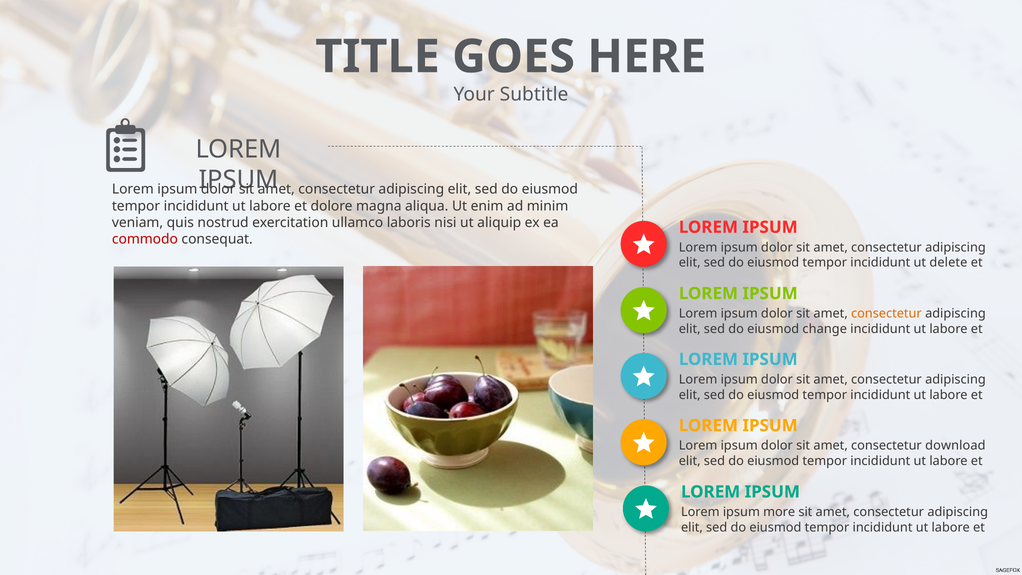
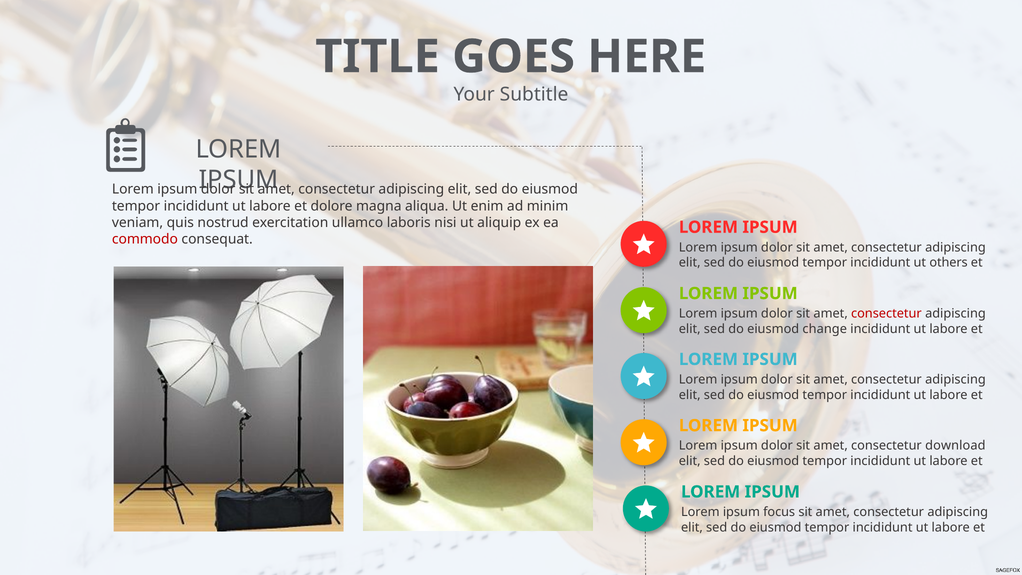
delete: delete -> others
consectetur at (886, 314) colour: orange -> red
more: more -> focus
